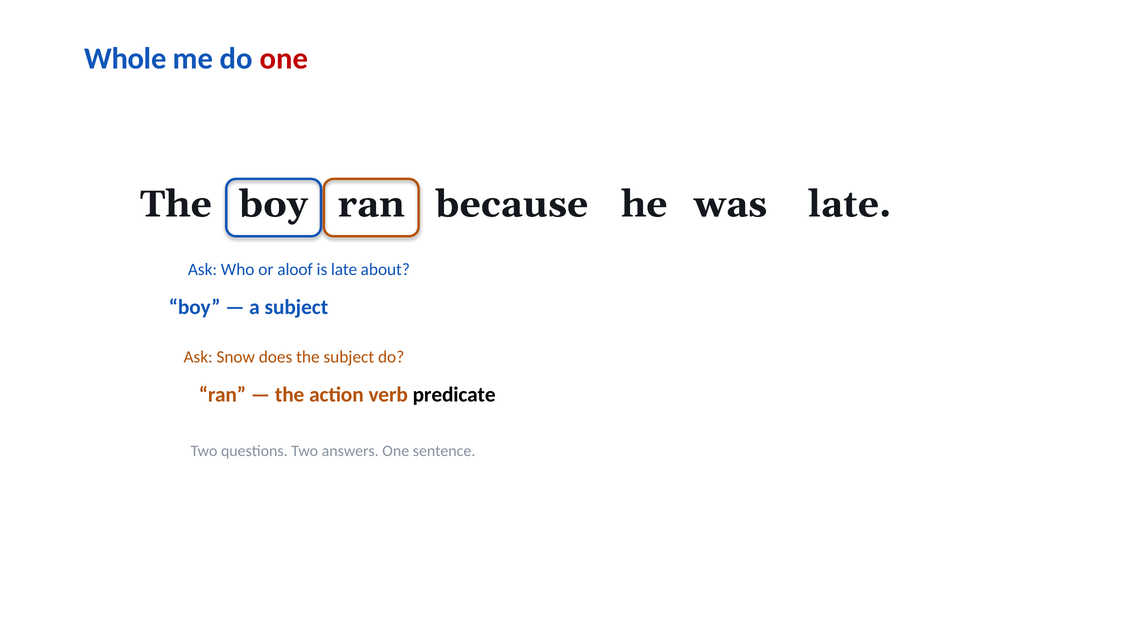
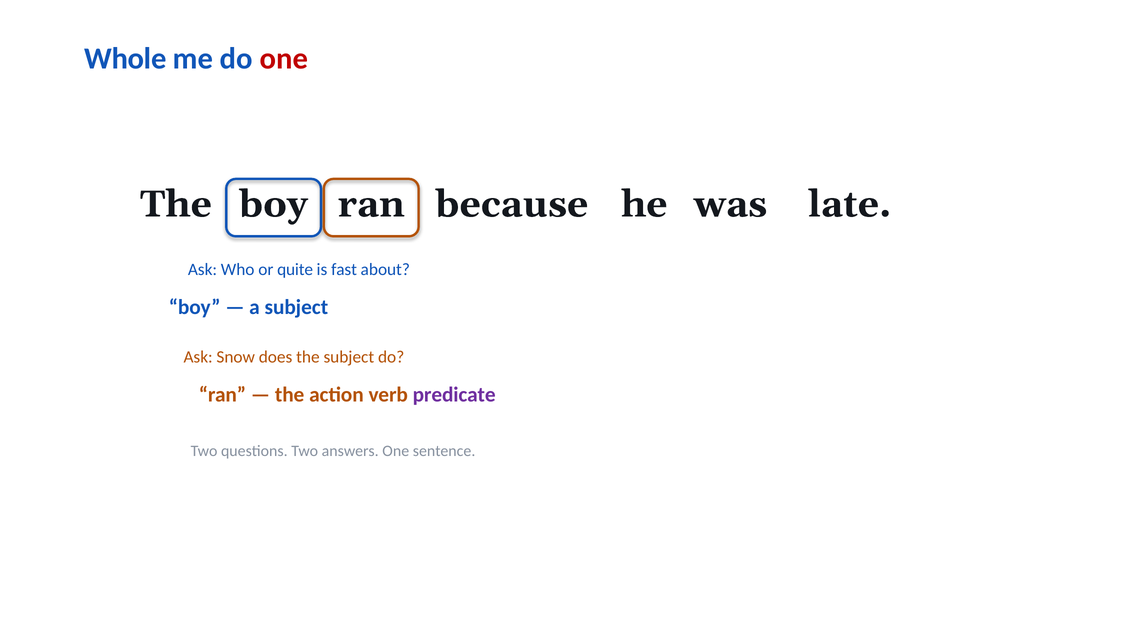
aloof: aloof -> quite
is late: late -> fast
predicate colour: black -> purple
